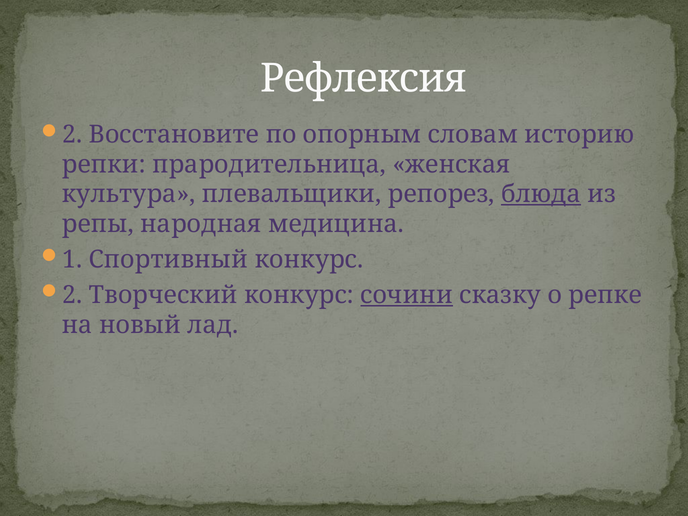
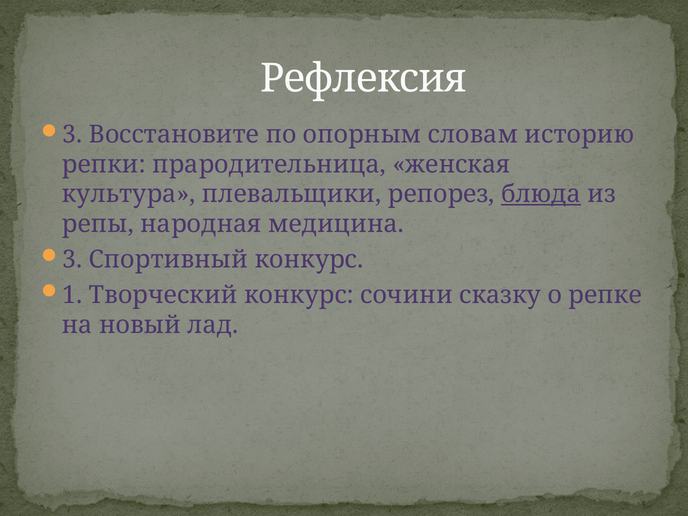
2 at (72, 135): 2 -> 3
1 at (72, 260): 1 -> 3
2 at (72, 295): 2 -> 1
сочини underline: present -> none
